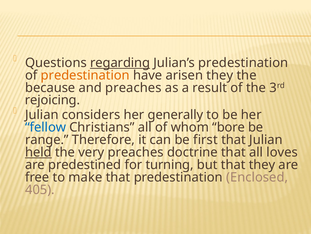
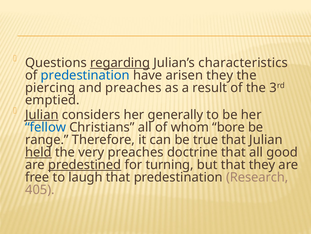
Julian’s predestination: predestination -> characteristics
predestination at (85, 75) colour: orange -> blue
because: because -> piercing
rejoicing: rejoicing -> emptied
Julian at (42, 115) underline: none -> present
first: first -> true
loves: loves -> good
predestined underline: none -> present
make: make -> laugh
Enclosed: Enclosed -> Research
